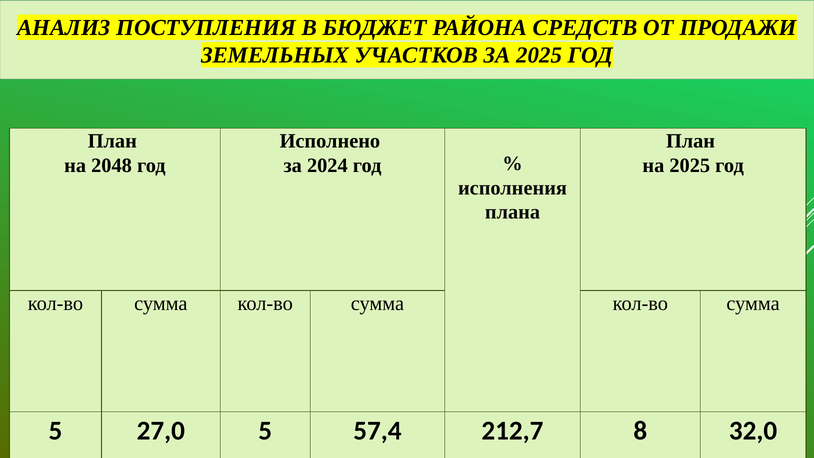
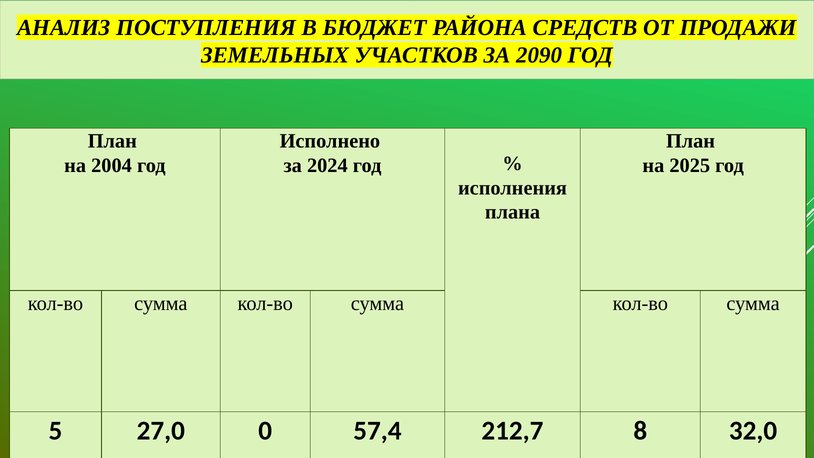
ЗА 2025: 2025 -> 2090
2048: 2048 -> 2004
27,0 5: 5 -> 0
